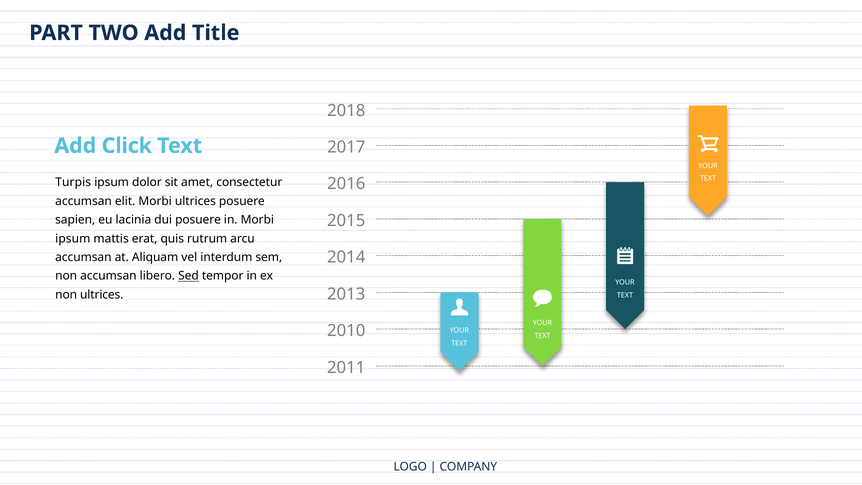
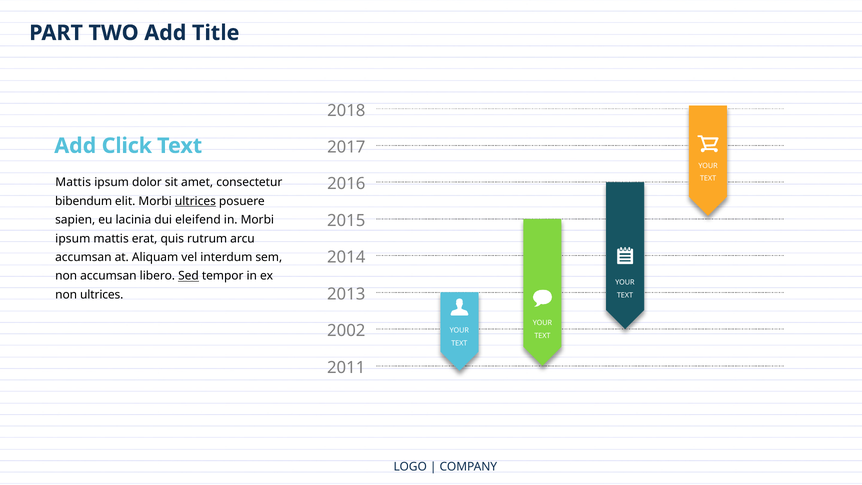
Turpis at (73, 182): Turpis -> Mattis
accumsan at (84, 201): accumsan -> bibendum
ultrices at (195, 201) underline: none -> present
dui posuere: posuere -> eleifend
2010: 2010 -> 2002
